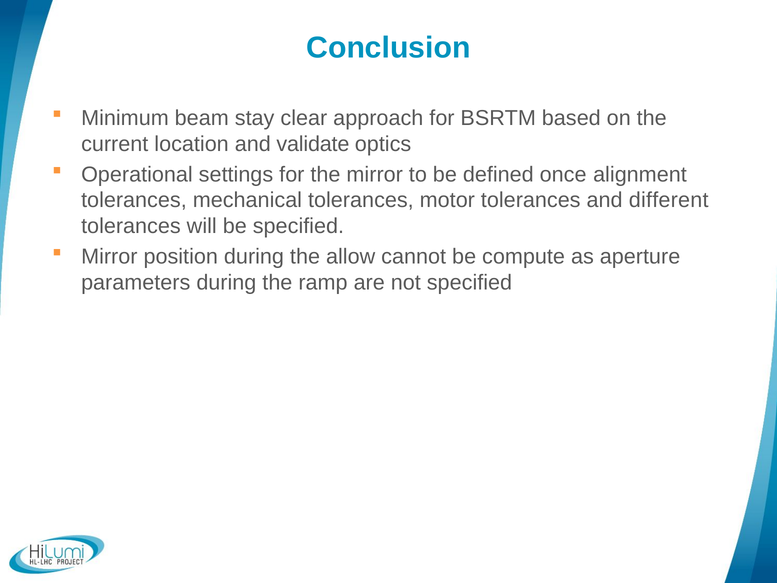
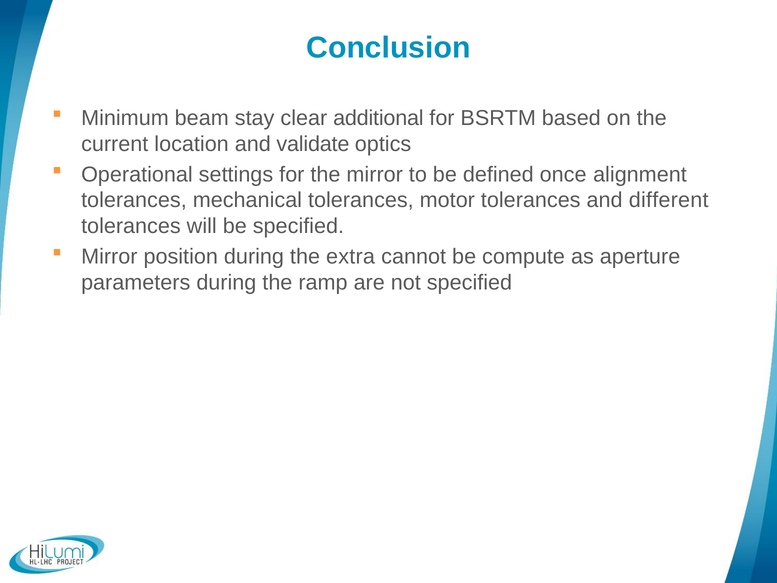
approach: approach -> additional
allow: allow -> extra
